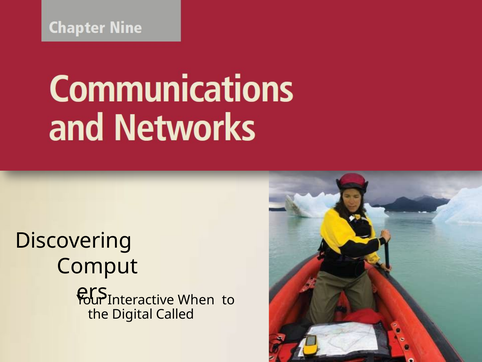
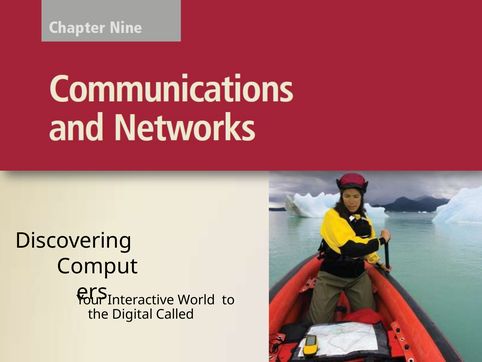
When: When -> World
